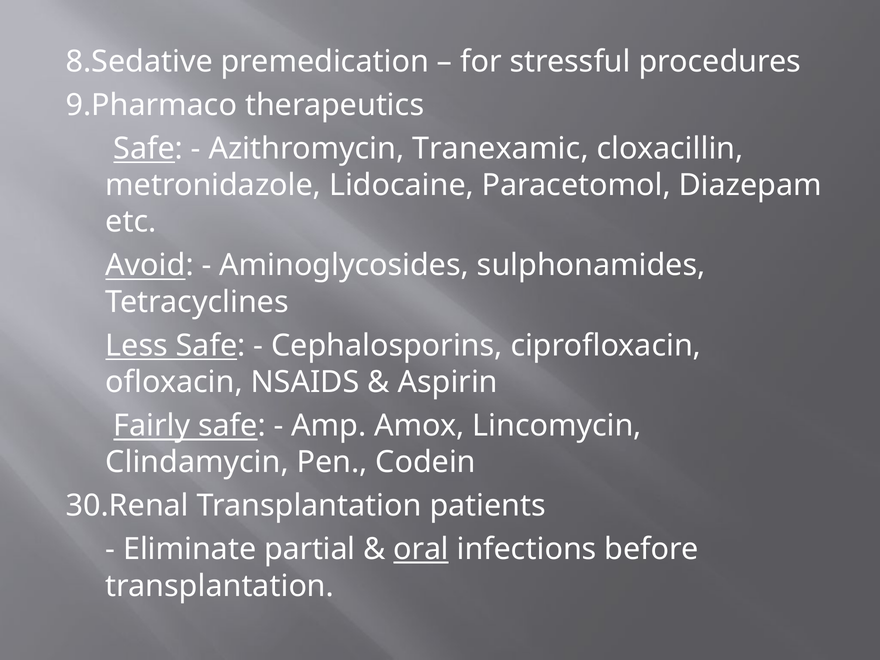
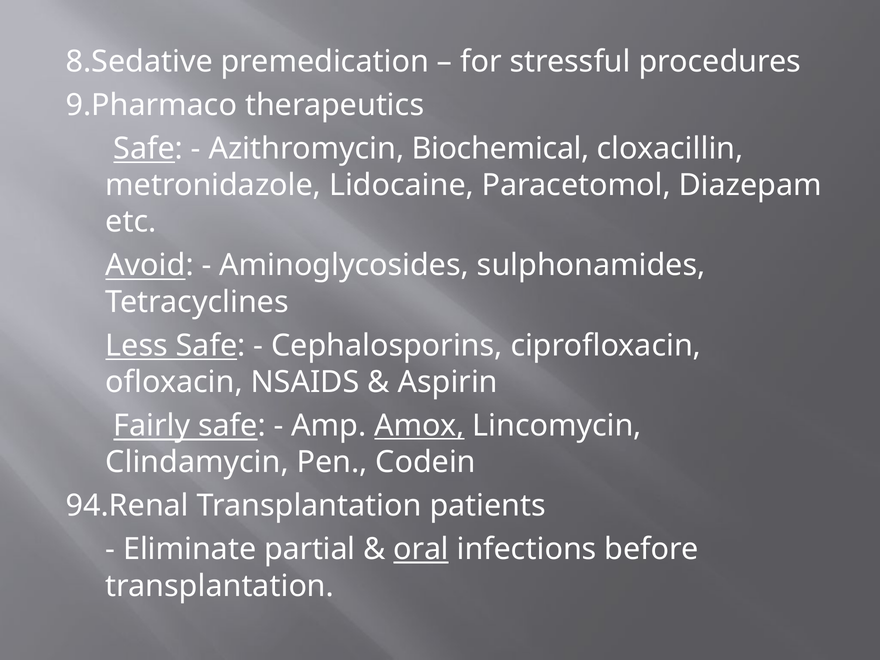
Tranexamic: Tranexamic -> Biochemical
Amox underline: none -> present
30.Renal: 30.Renal -> 94.Renal
